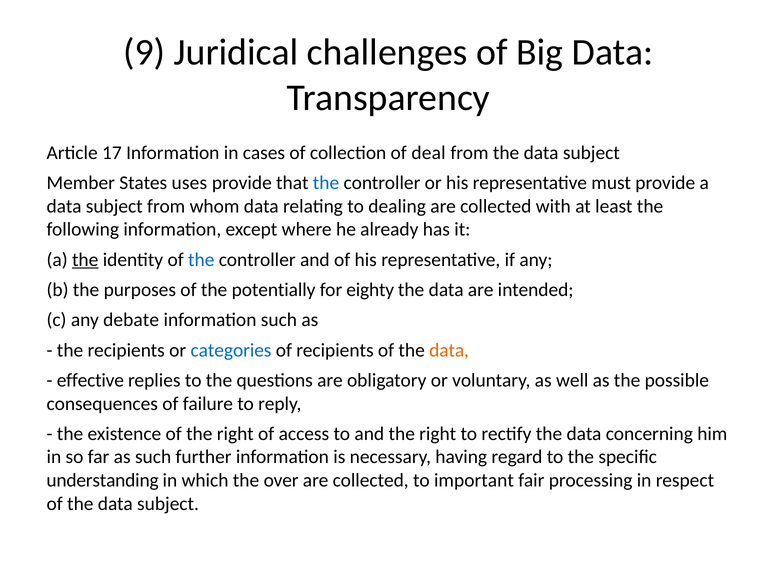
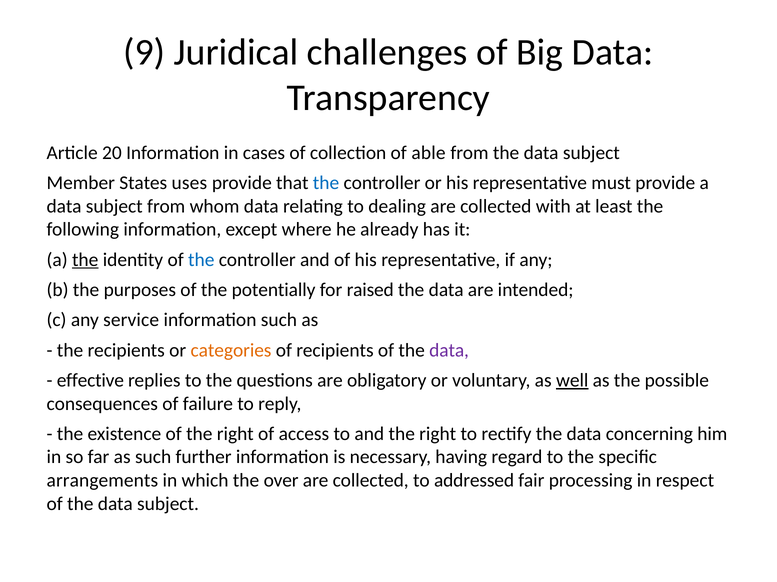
17: 17 -> 20
deal: deal -> able
eighty: eighty -> raised
debate: debate -> service
categories colour: blue -> orange
data at (449, 351) colour: orange -> purple
well underline: none -> present
understanding: understanding -> arrangements
important: important -> addressed
